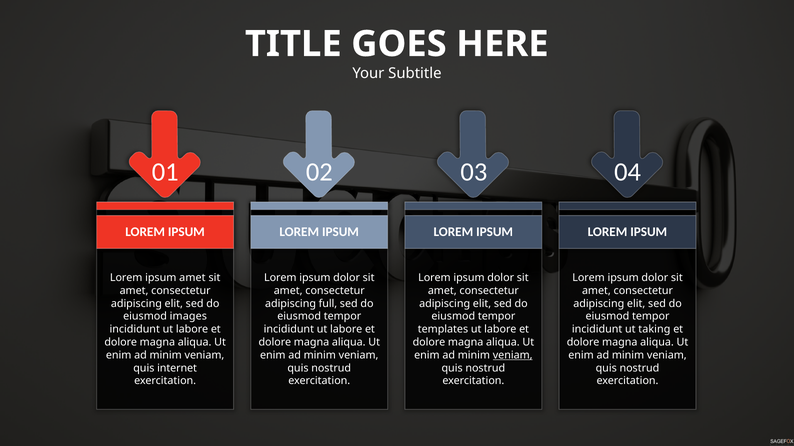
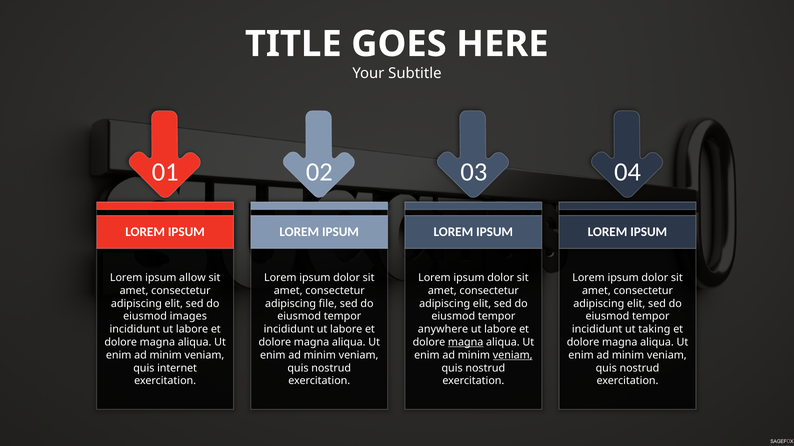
ipsum amet: amet -> allow
full: full -> file
templates: templates -> anywhere
magna at (466, 343) underline: none -> present
